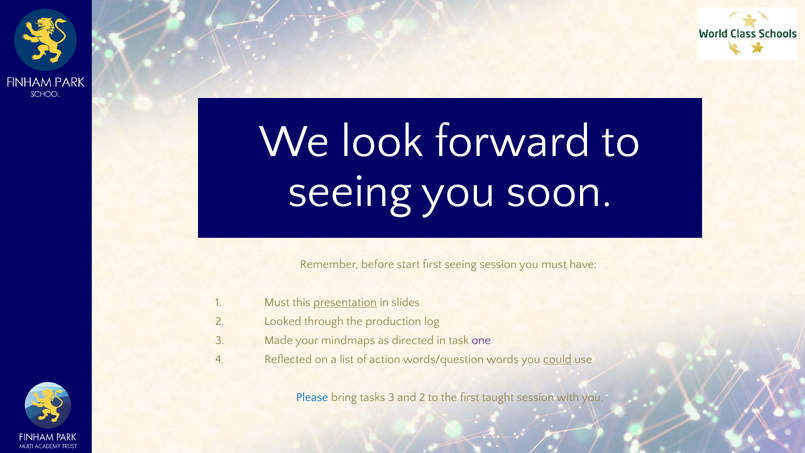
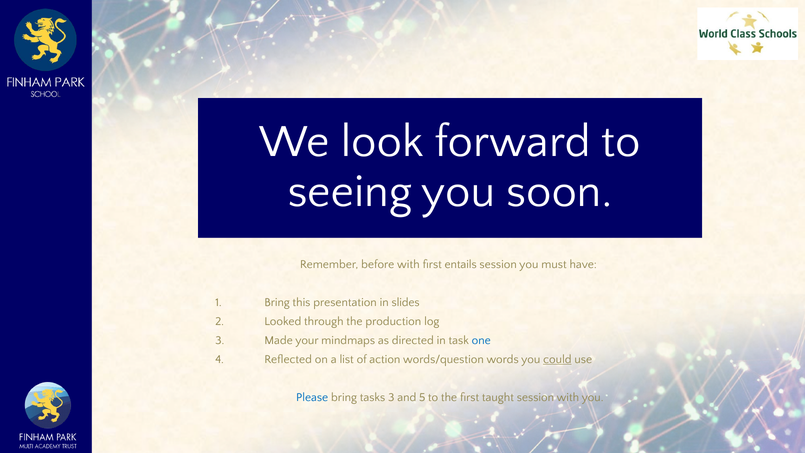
before start: start -> with
first seeing: seeing -> entails
Must at (277, 302): Must -> Bring
presentation underline: present -> none
one colour: purple -> blue
and 2: 2 -> 5
